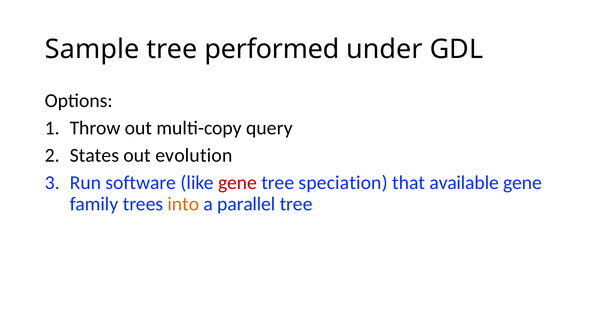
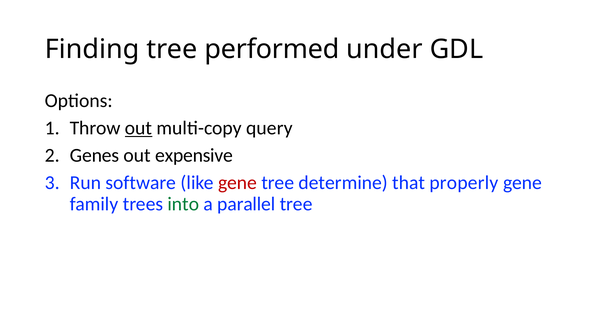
Sample: Sample -> Finding
out at (139, 128) underline: none -> present
States: States -> Genes
evolution: evolution -> expensive
speciation: speciation -> determine
available: available -> properly
into colour: orange -> green
